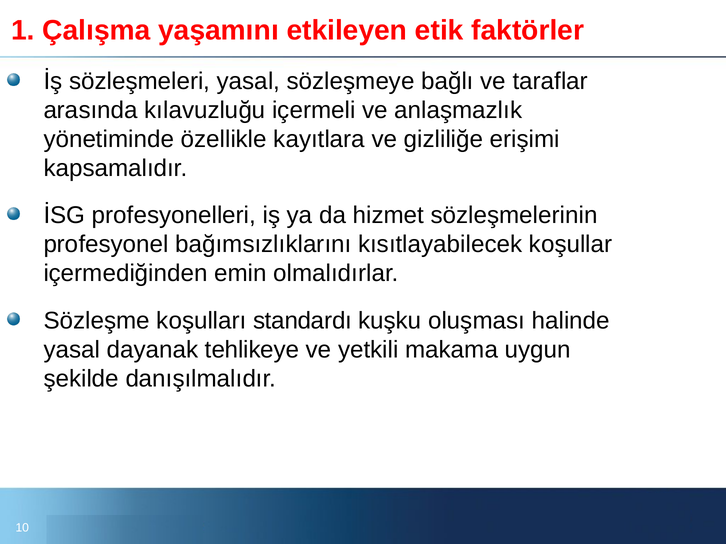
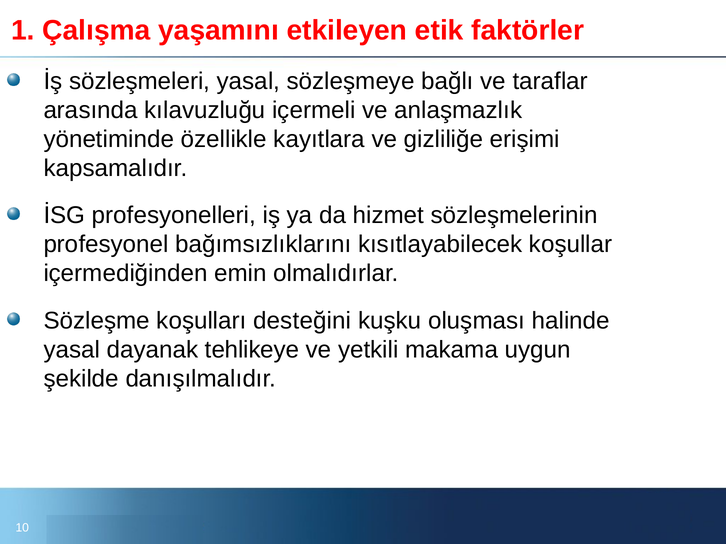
standardı: standardı -> desteğini
